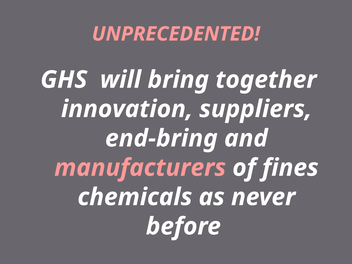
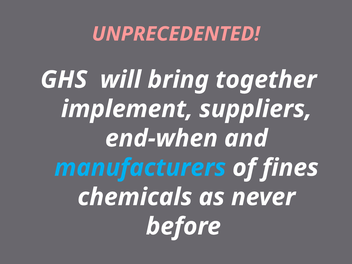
innovation: innovation -> implement
end-bring: end-bring -> end-when
manufacturers colour: pink -> light blue
